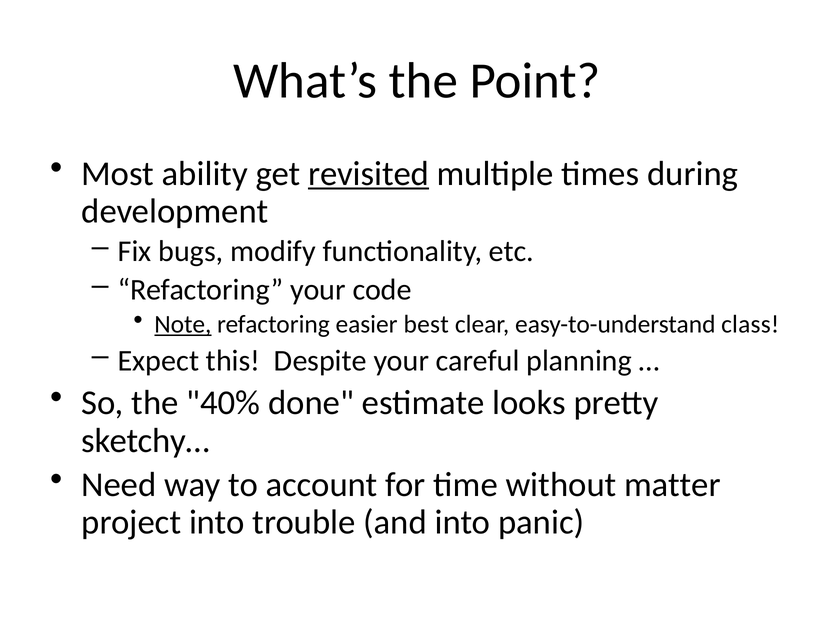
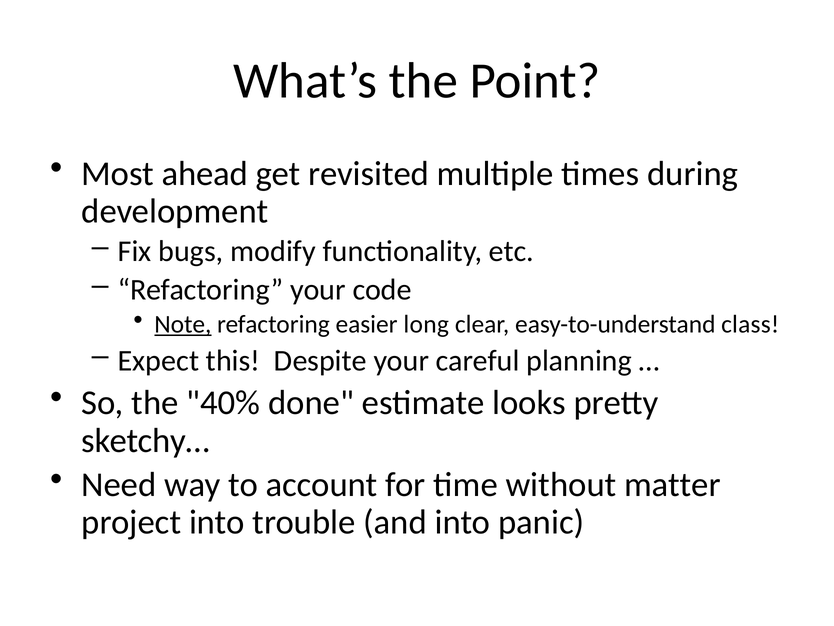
ability: ability -> ahead
revisited underline: present -> none
best: best -> long
